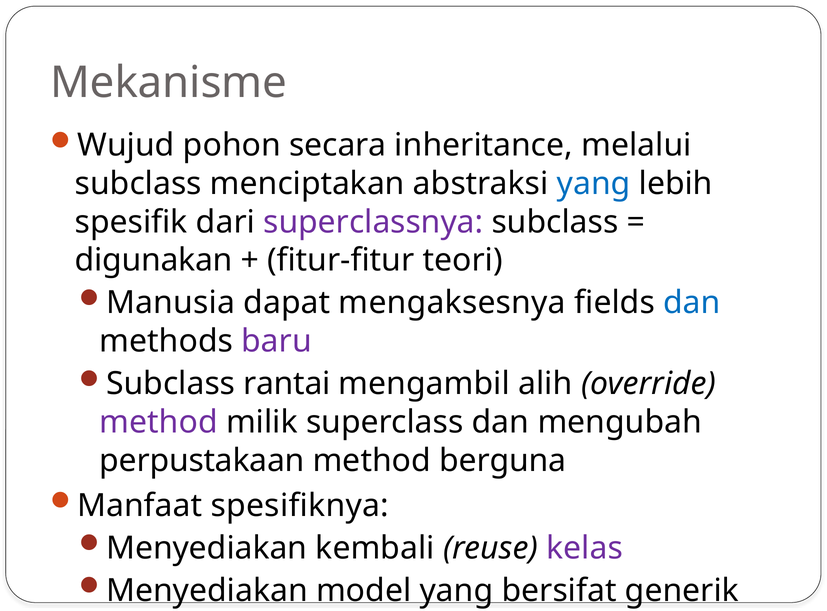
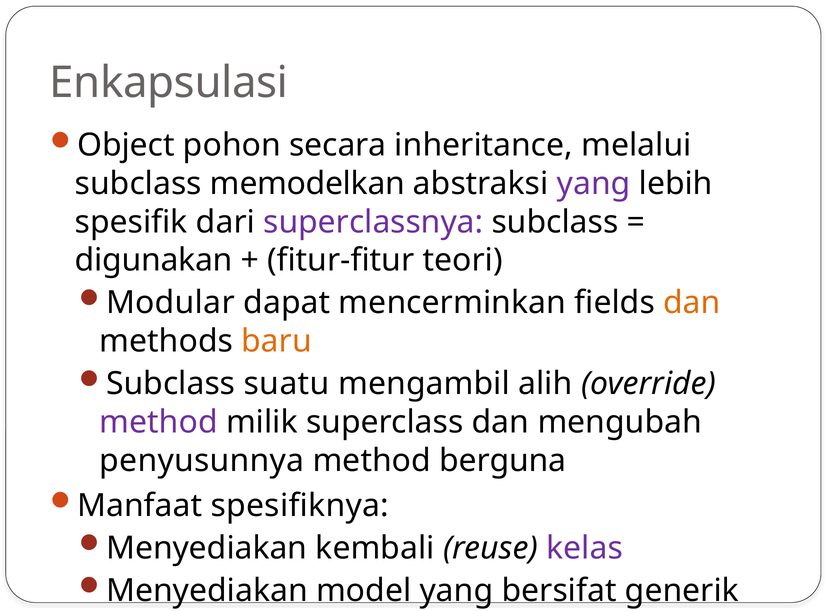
Mekanisme: Mekanisme -> Enkapsulasi
Wujud: Wujud -> Object
menciptakan: menciptakan -> memodelkan
yang at (594, 184) colour: blue -> purple
Manusia: Manusia -> Modular
mengaksesnya: mengaksesnya -> mencerminkan
dan at (692, 303) colour: blue -> orange
baru colour: purple -> orange
rantai: rantai -> suatu
perpustakaan: perpustakaan -> penyusunnya
